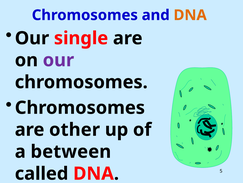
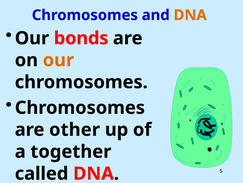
single: single -> bonds
our at (58, 60) colour: purple -> orange
between: between -> together
